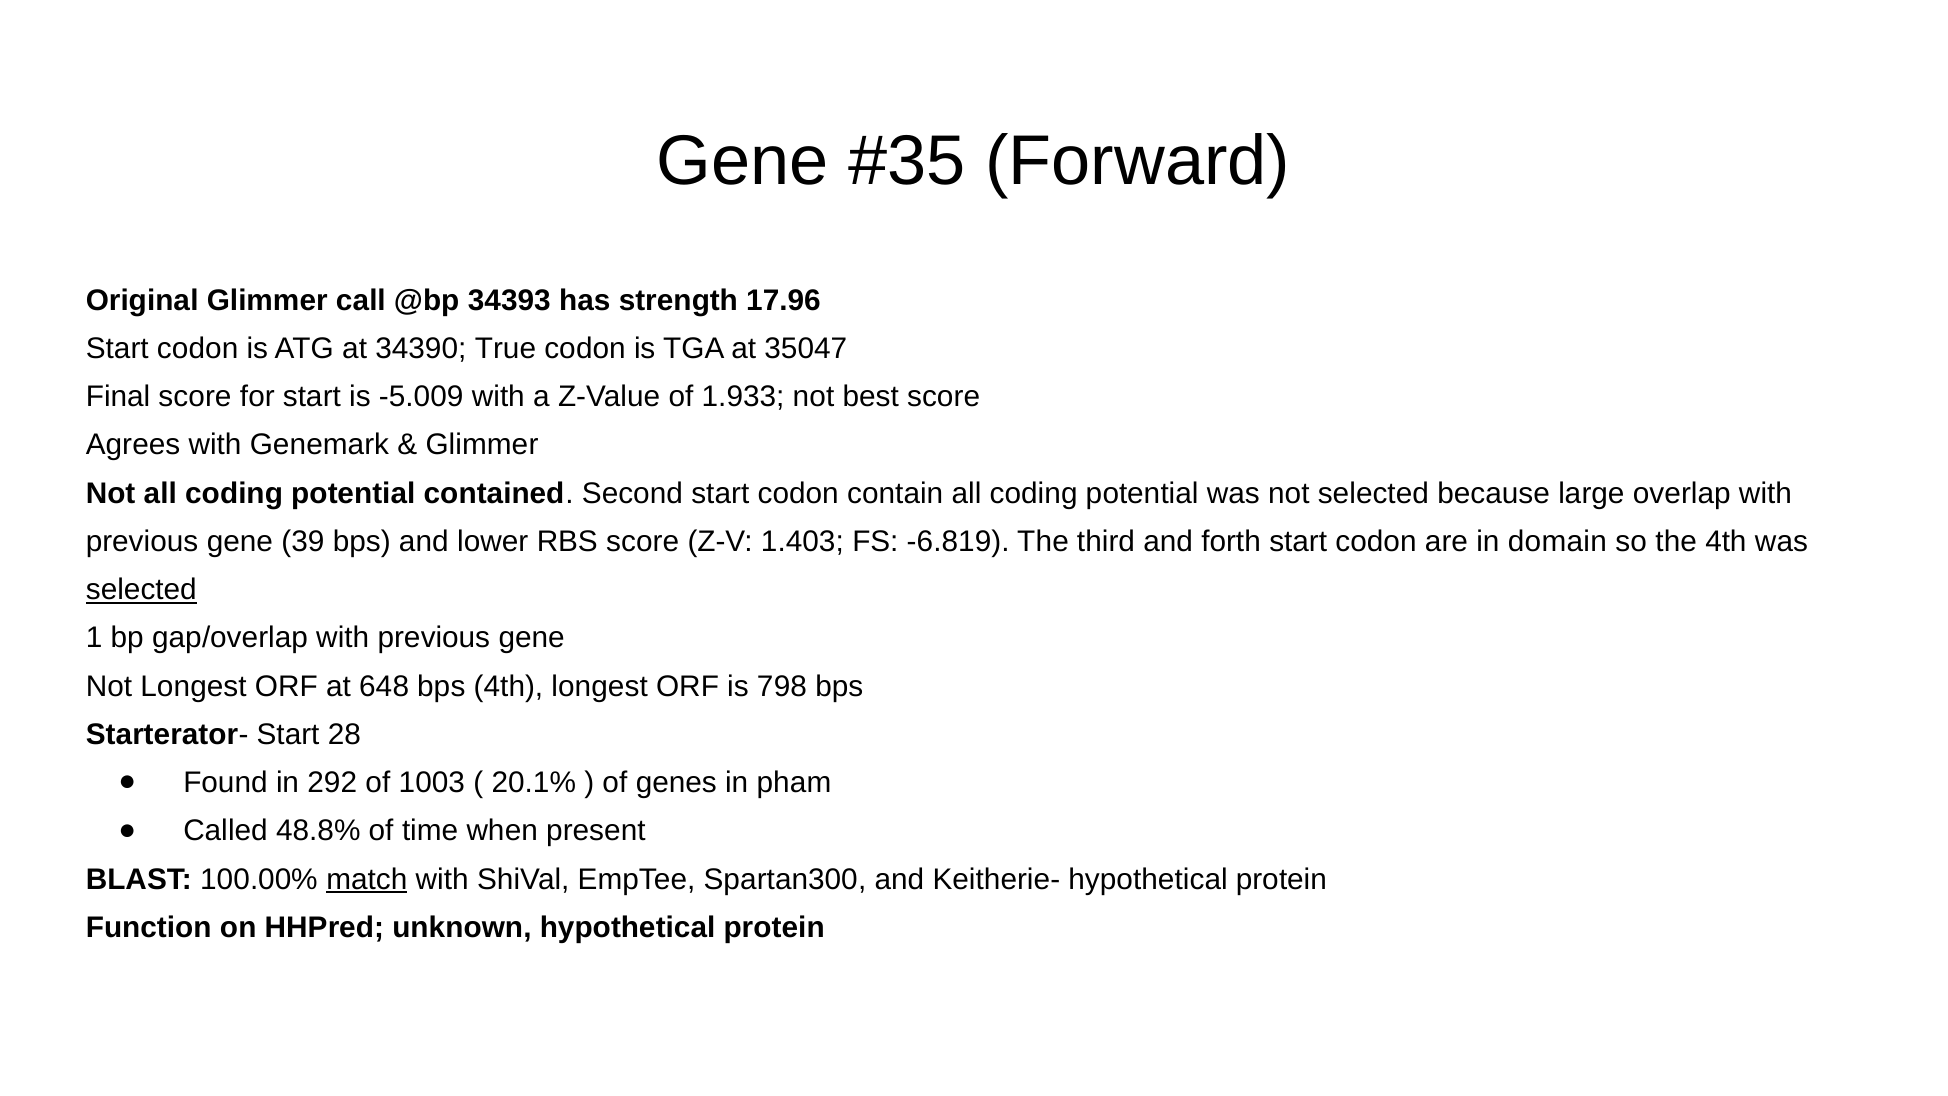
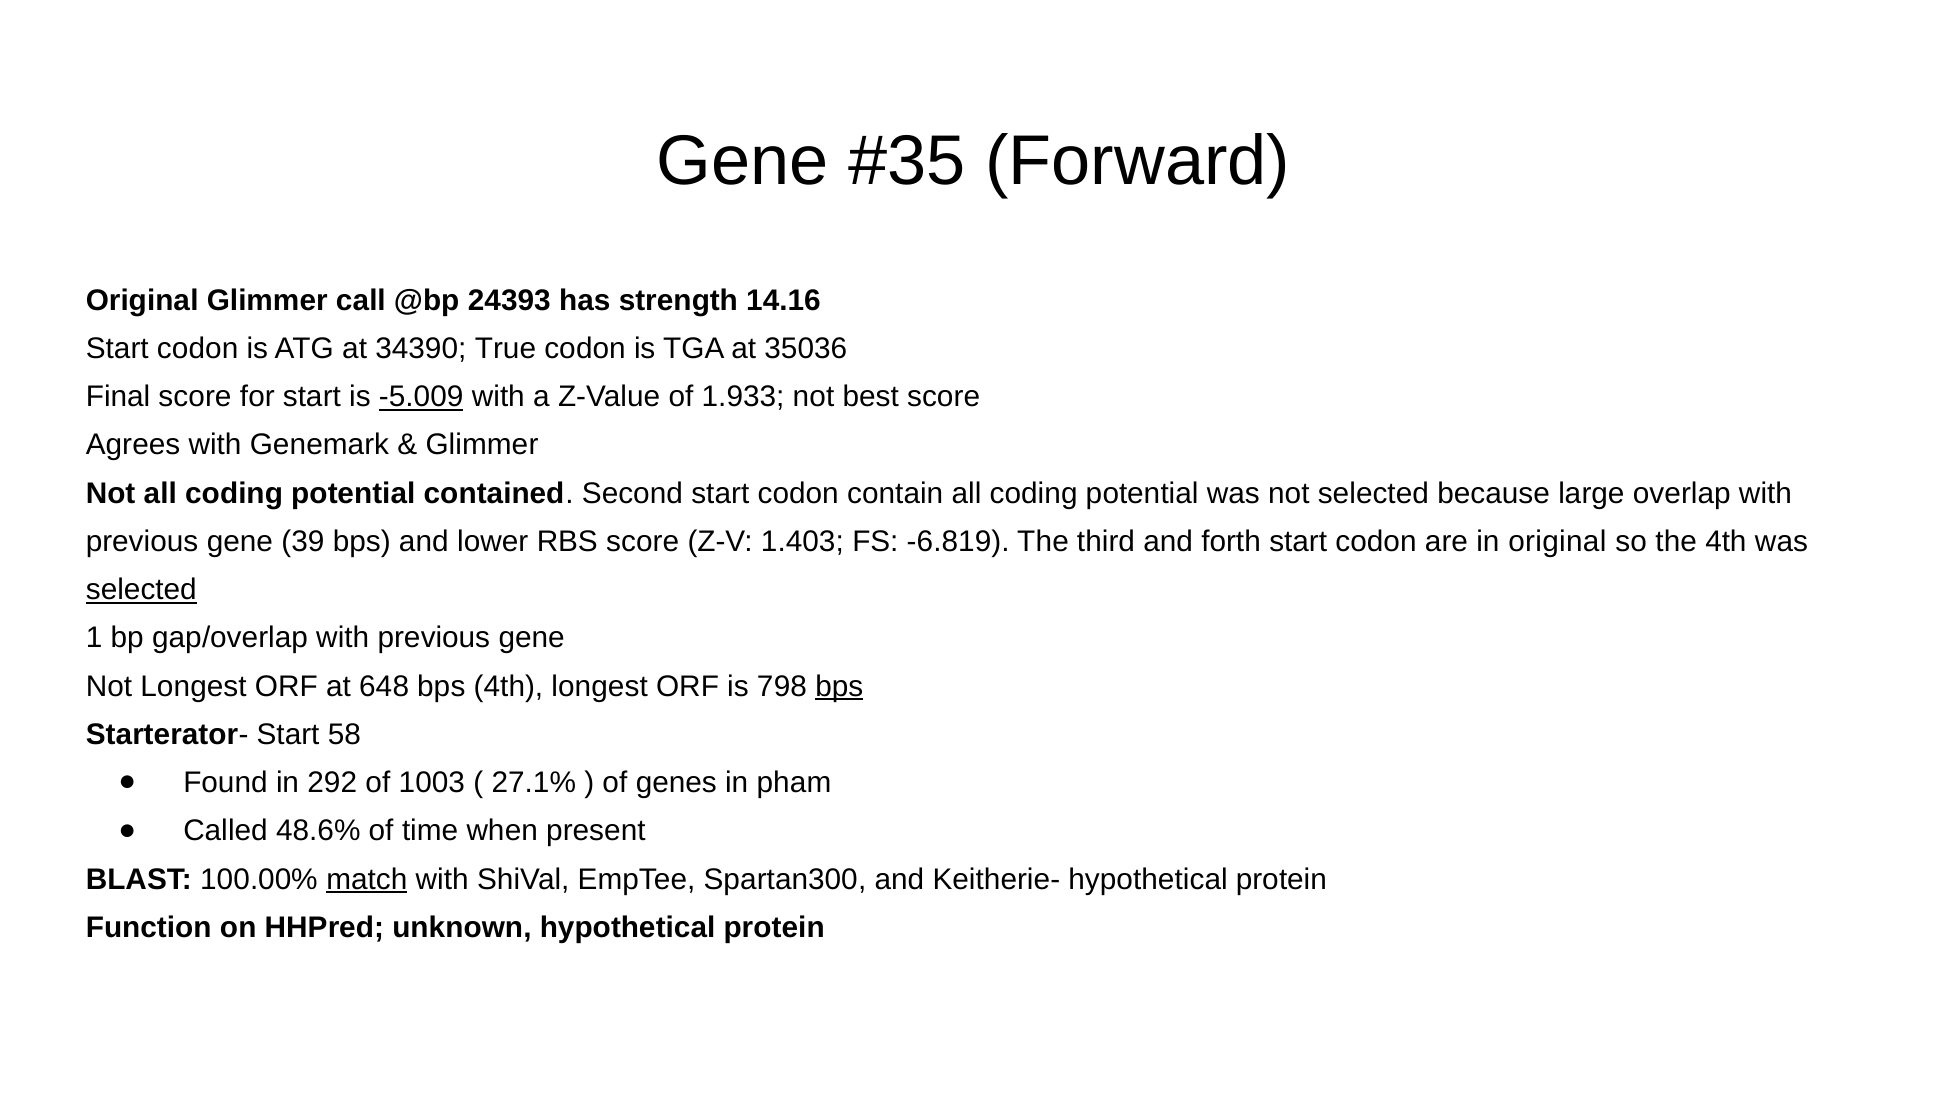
34393: 34393 -> 24393
17.96: 17.96 -> 14.16
35047: 35047 -> 35036
-5.009 underline: none -> present
in domain: domain -> original
bps at (839, 686) underline: none -> present
28: 28 -> 58
20.1%: 20.1% -> 27.1%
48.8%: 48.8% -> 48.6%
